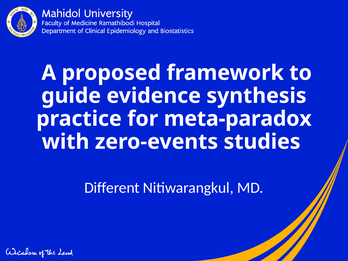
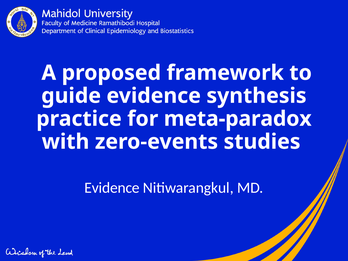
Different at (112, 188): Different -> Evidence
